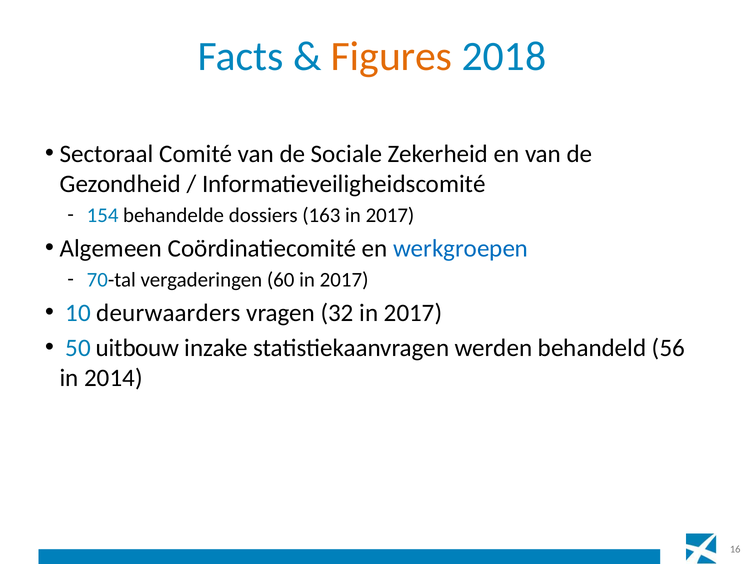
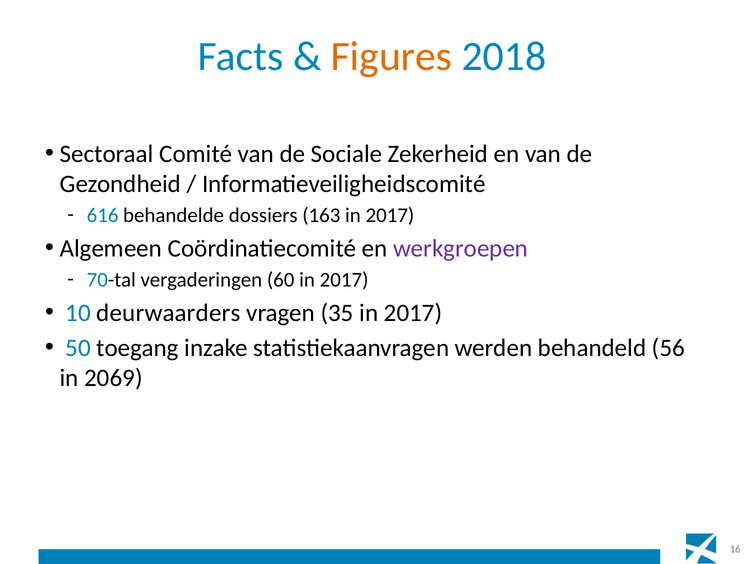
154: 154 -> 616
werkgroepen colour: blue -> purple
32: 32 -> 35
uitbouw: uitbouw -> toegang
2014: 2014 -> 2069
